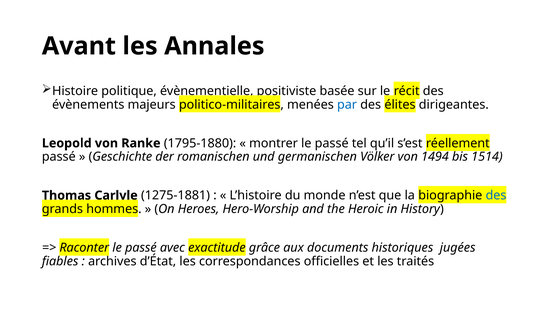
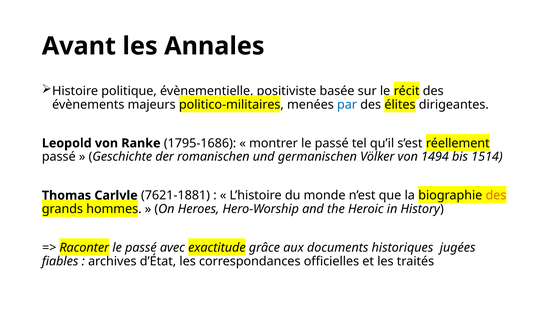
1795-1880: 1795-1880 -> 1795-1686
1275-1881: 1275-1881 -> 7621-1881
des at (496, 195) colour: blue -> orange
